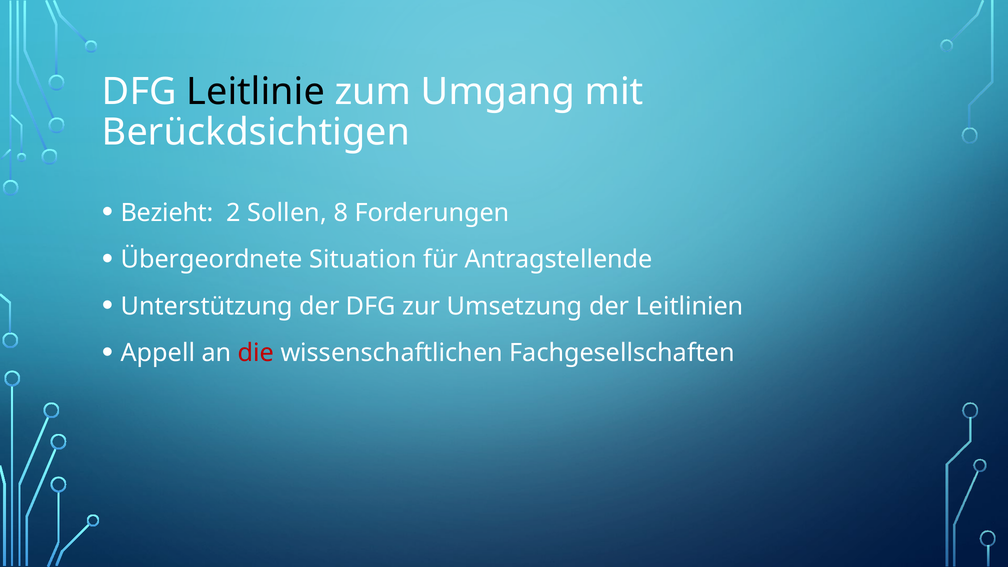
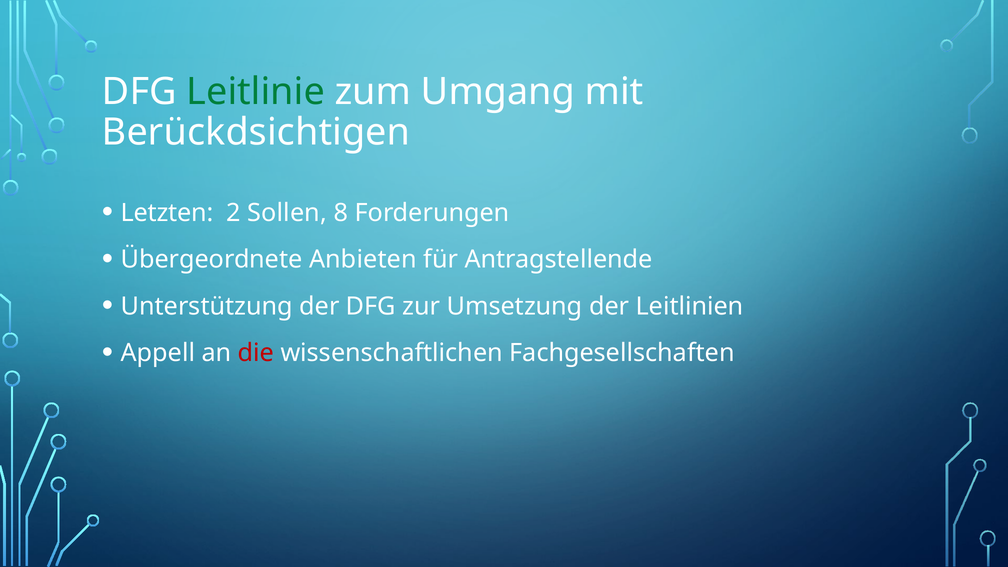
Leitlinie colour: black -> green
Bezieht: Bezieht -> Letzten
Situation: Situation -> Anbieten
